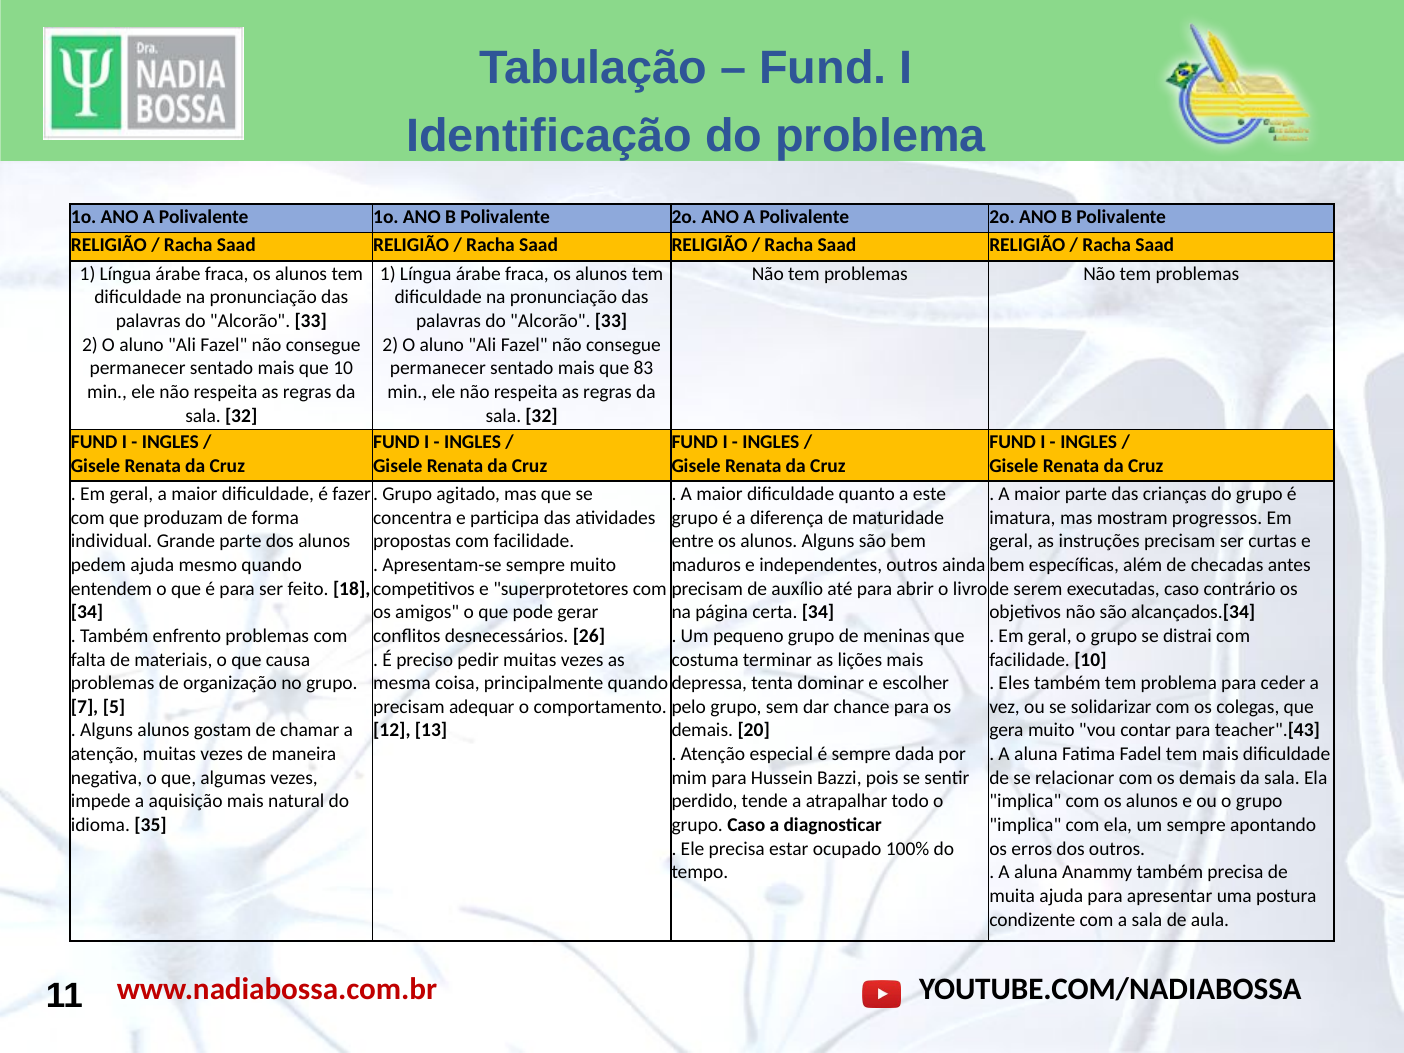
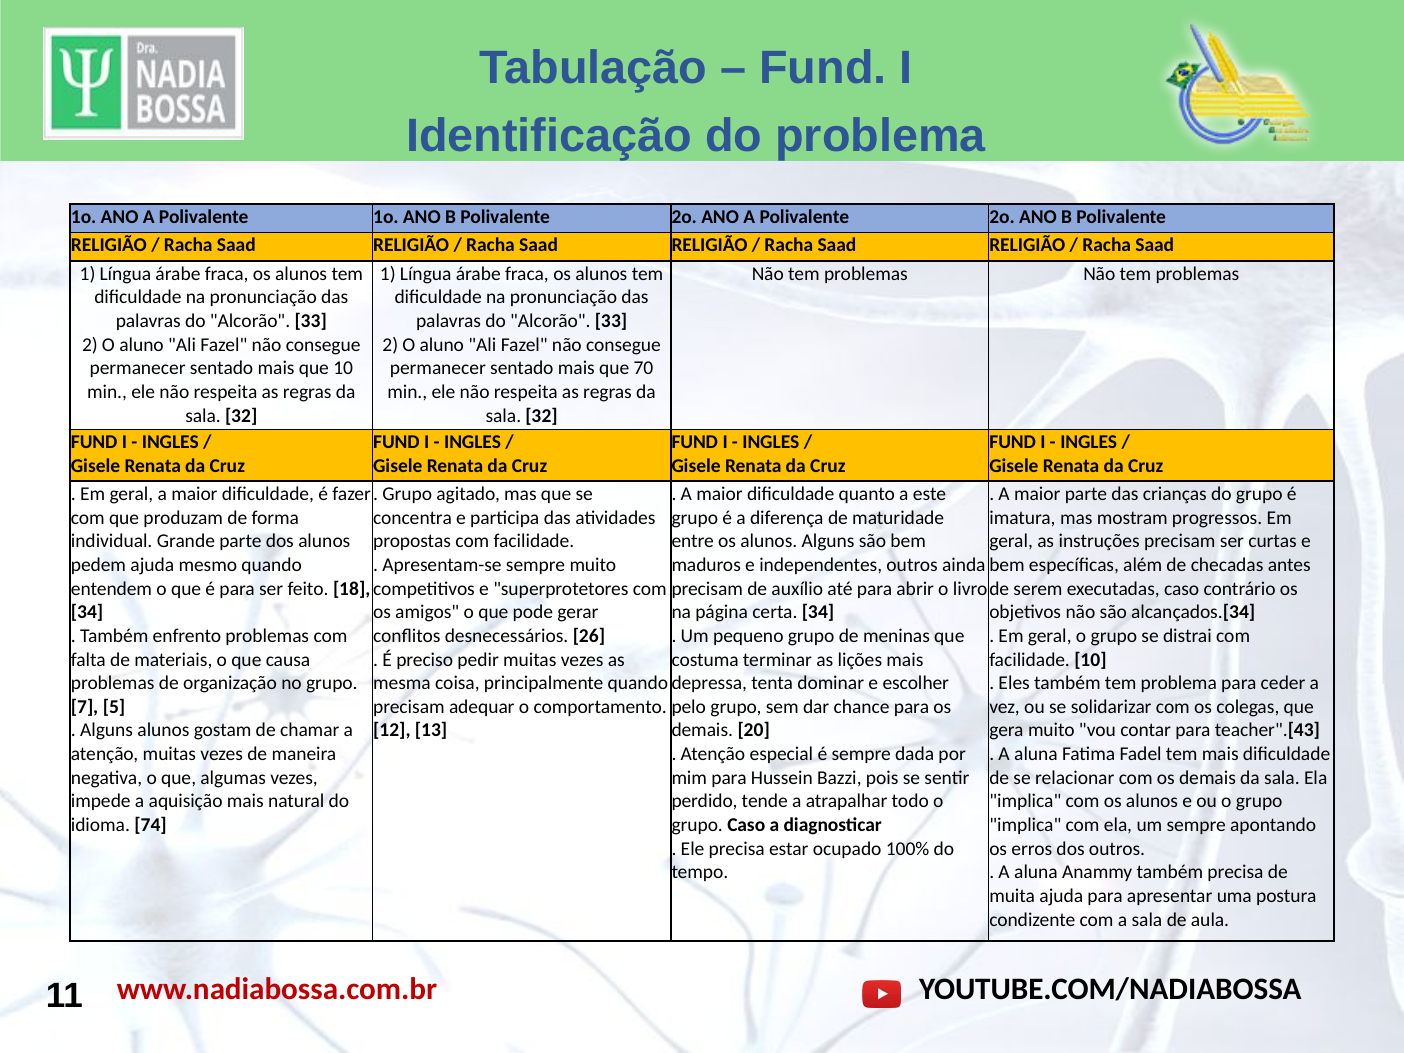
83: 83 -> 70
35: 35 -> 74
